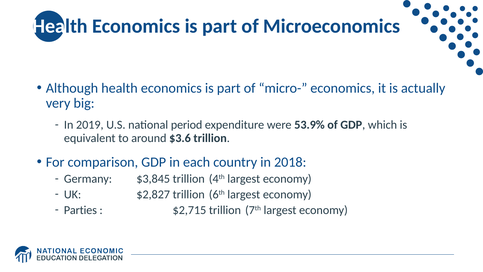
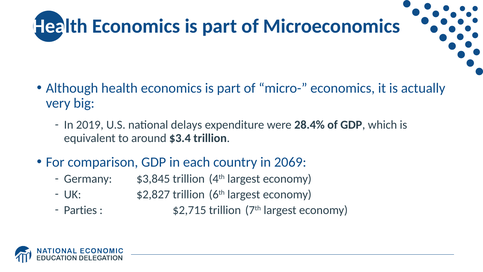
period: period -> delays
53.9%: 53.9% -> 28.4%
$3.6: $3.6 -> $3.4
2018: 2018 -> 2069
